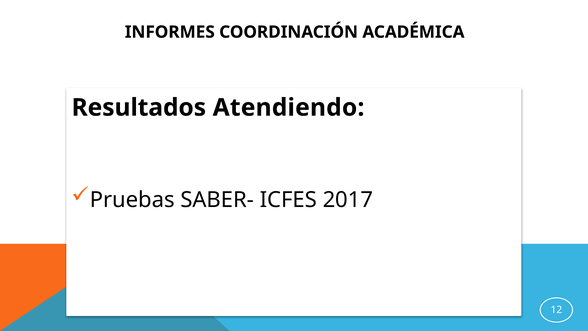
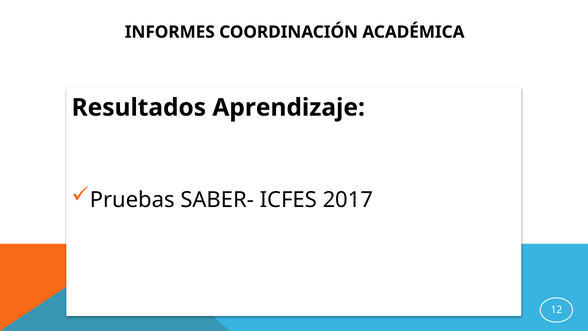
Atendiendo: Atendiendo -> Aprendizaje
